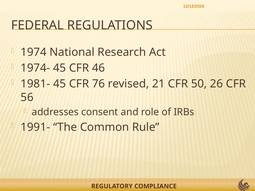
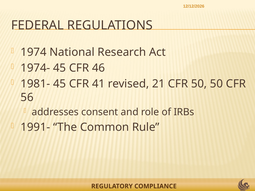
76: 76 -> 41
50 26: 26 -> 50
